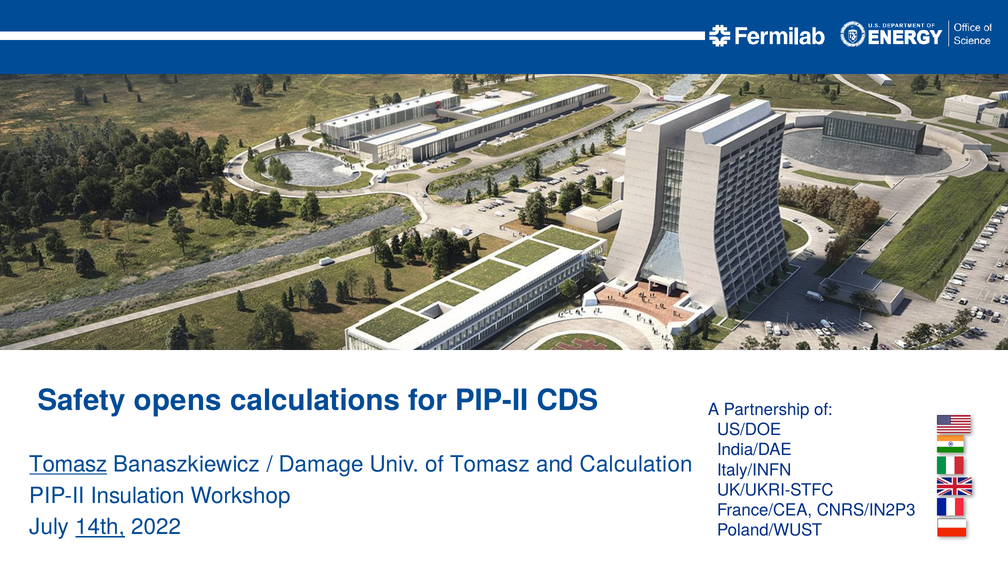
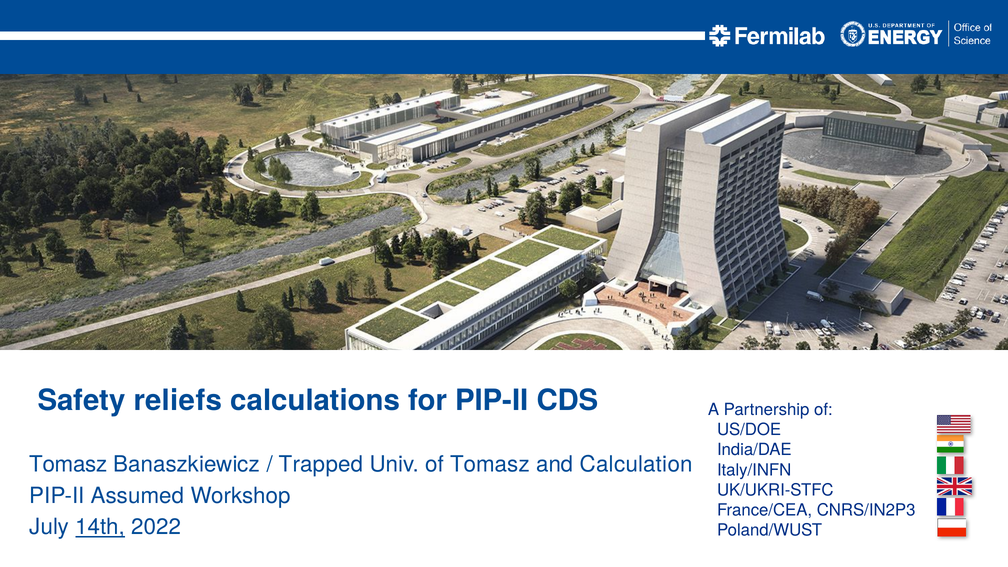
opens: opens -> reliefs
Tomasz at (68, 464) underline: present -> none
Damage: Damage -> Trapped
Insulation: Insulation -> Assumed
